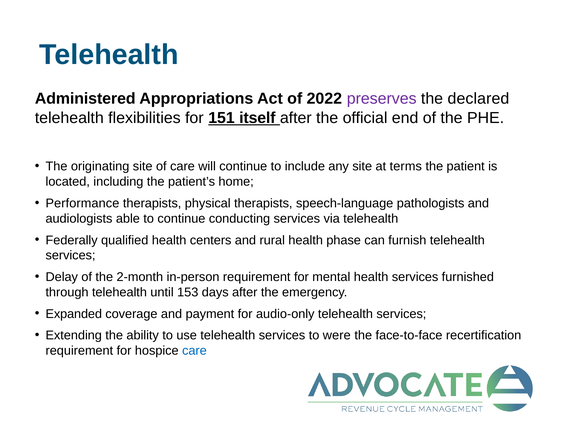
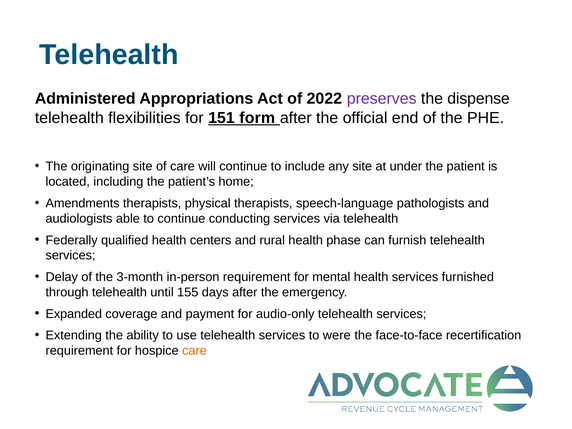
declared: declared -> dispense
itself: itself -> form
terms: terms -> under
Performance: Performance -> Amendments
2-month: 2-month -> 3-month
153: 153 -> 155
care at (194, 351) colour: blue -> orange
